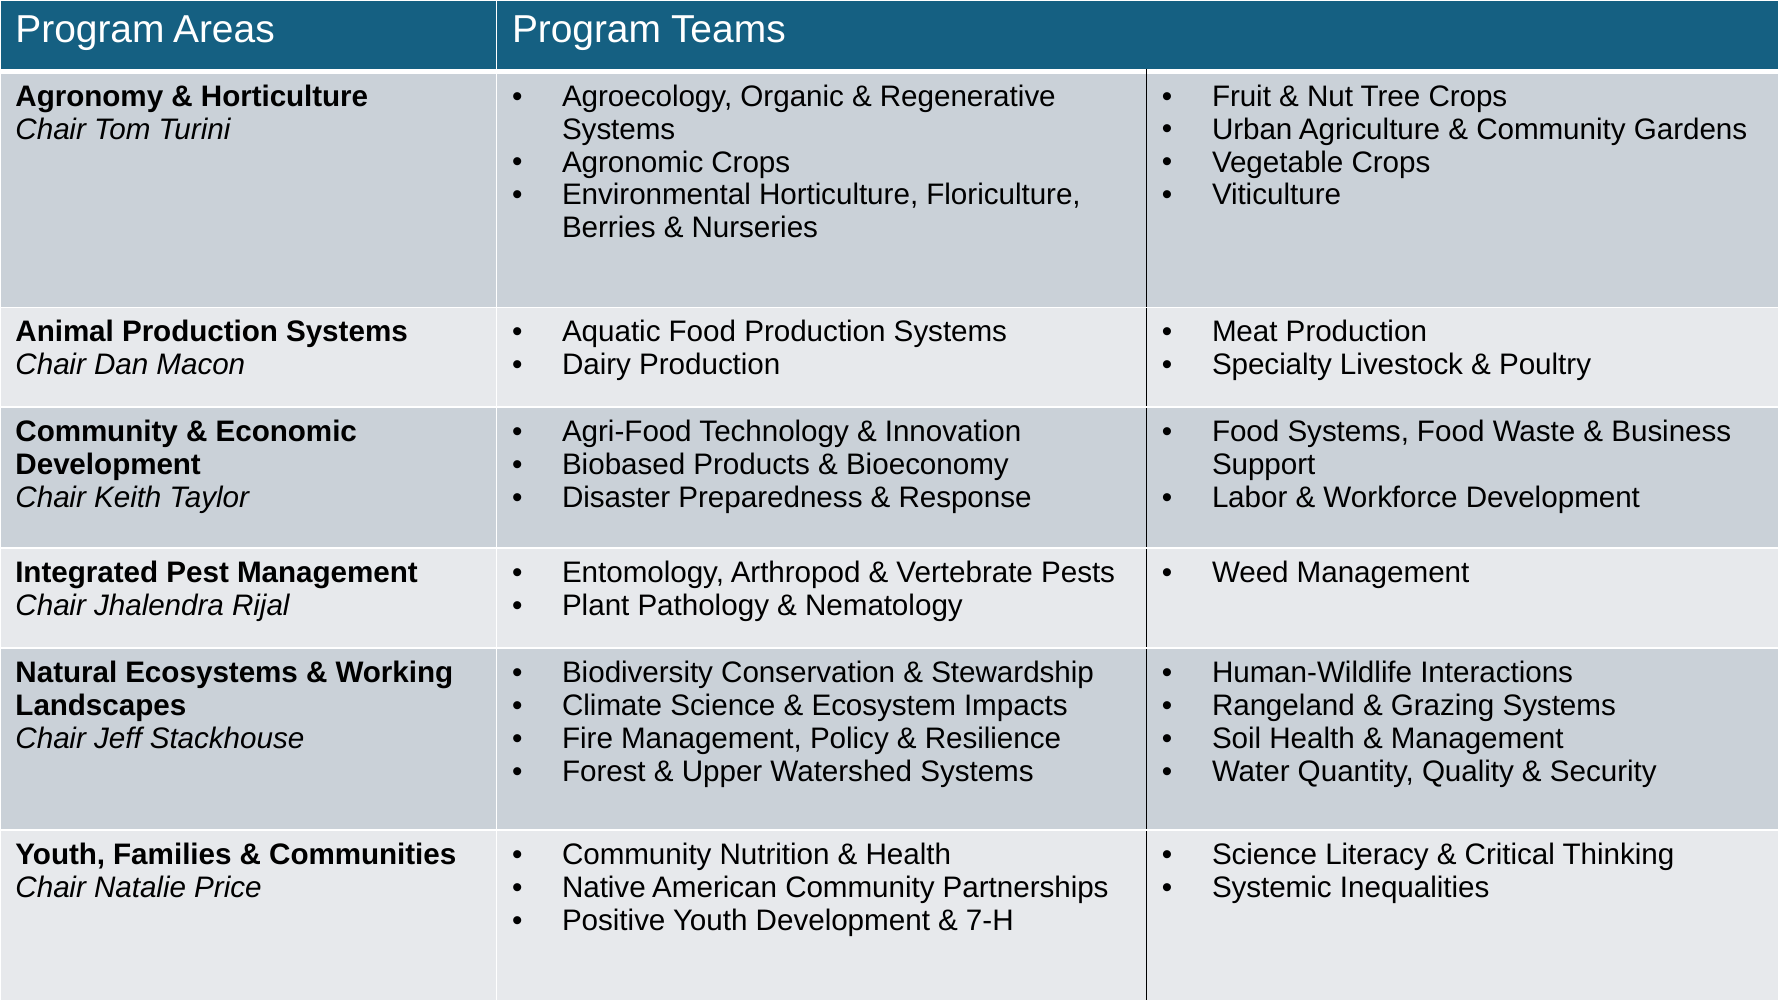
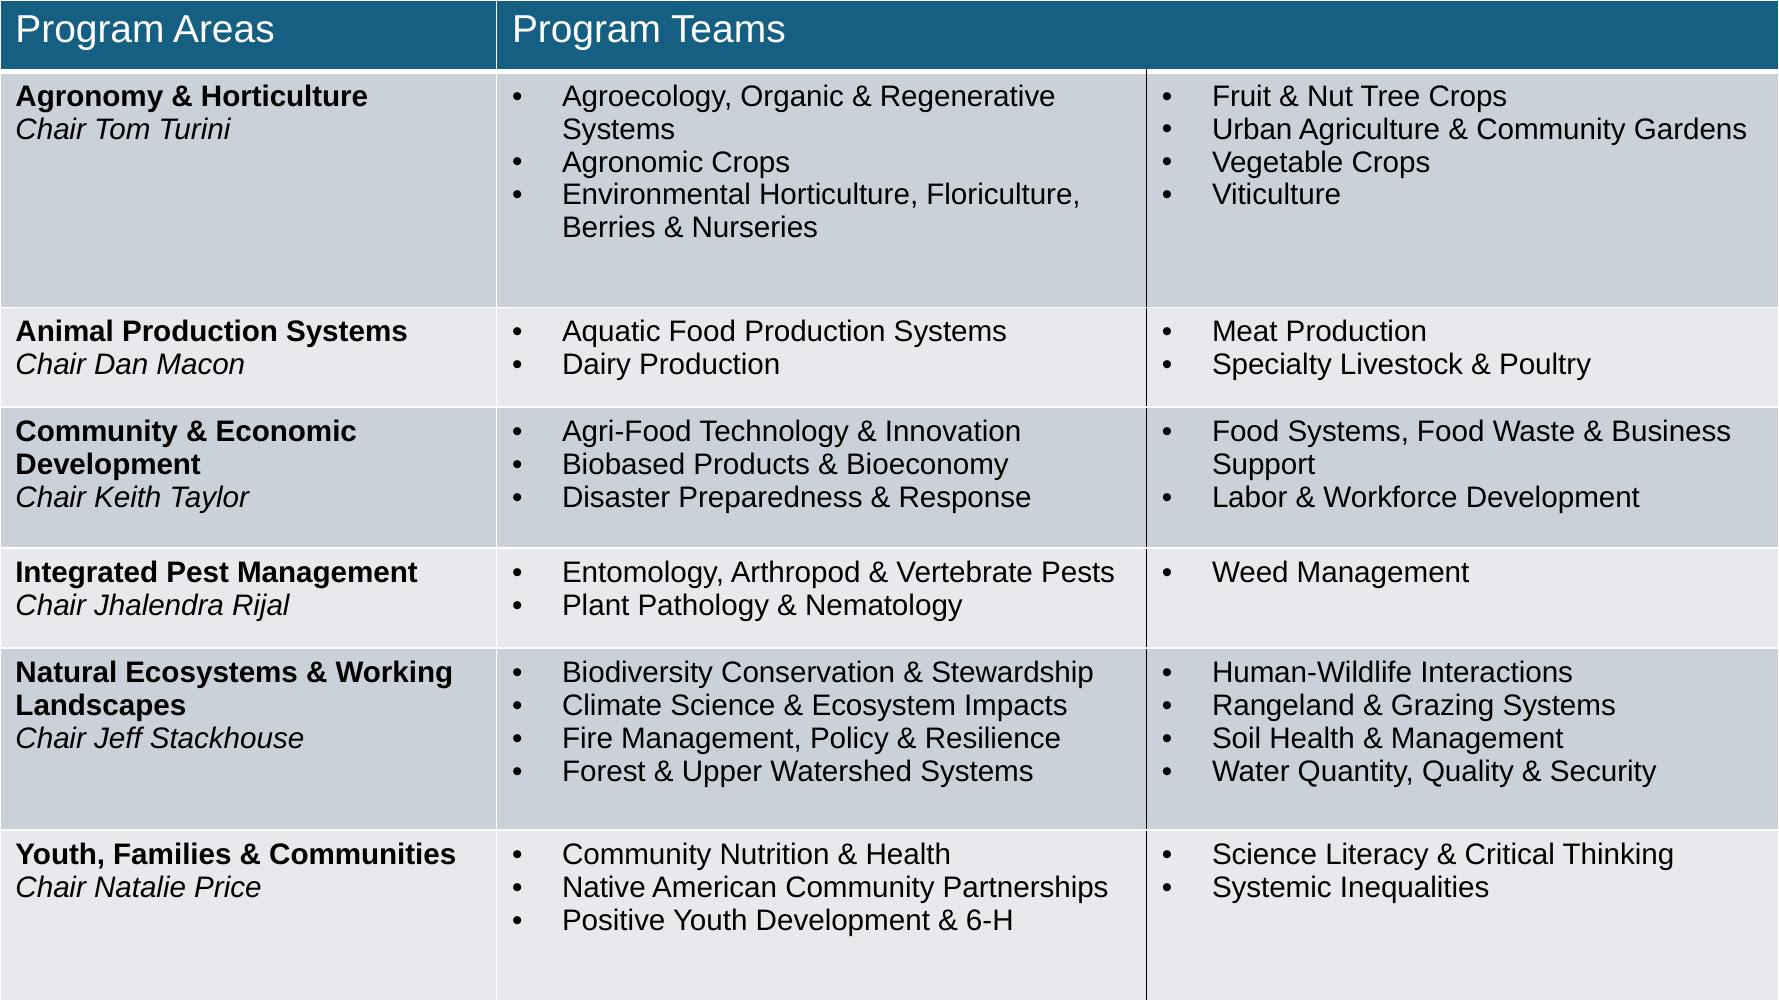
7-H: 7-H -> 6-H
